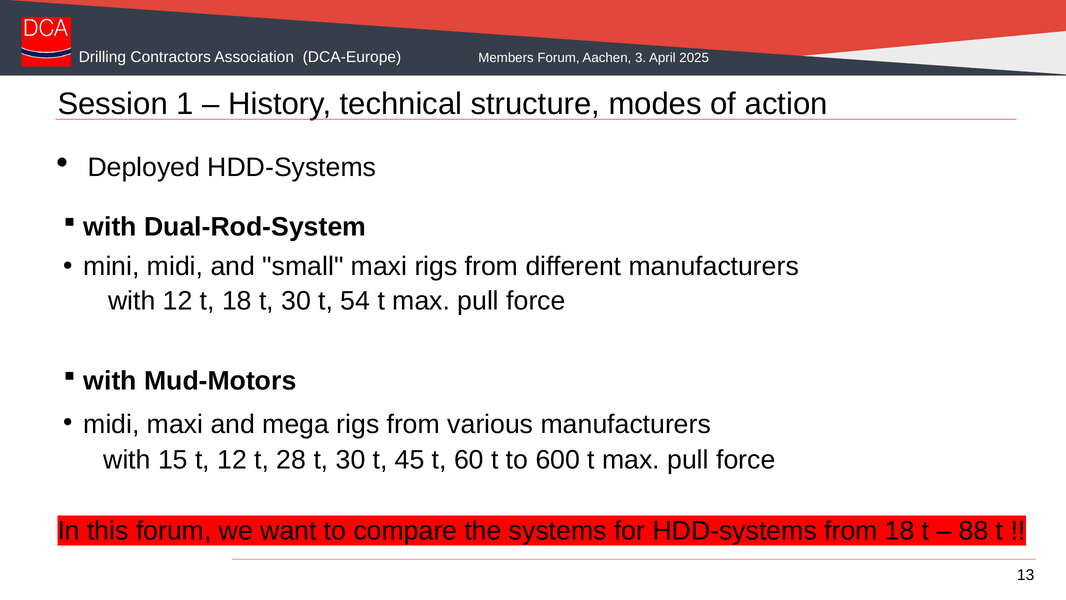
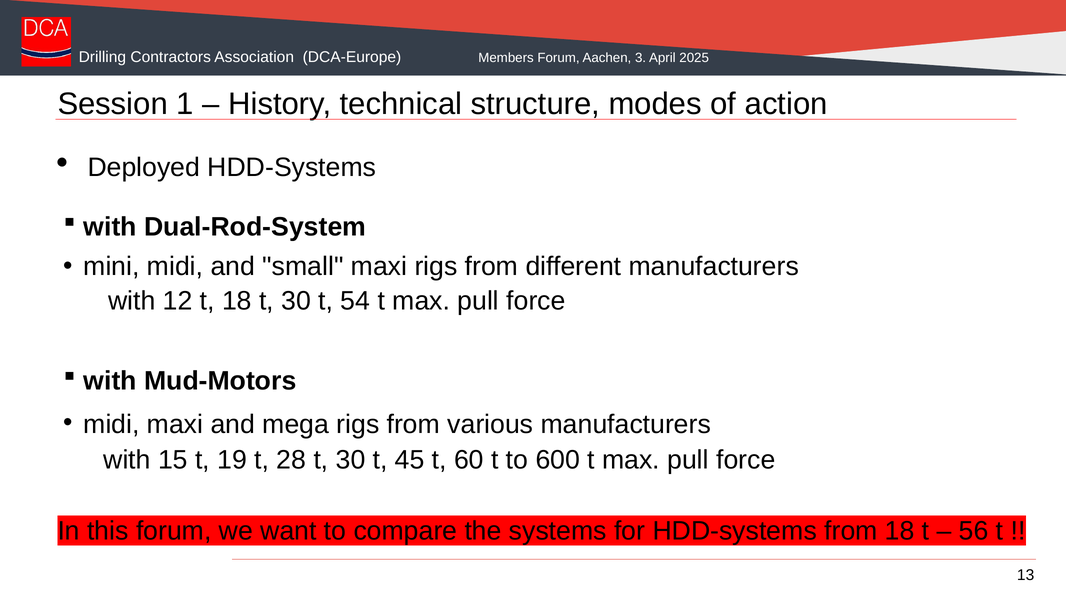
t 12: 12 -> 19
88: 88 -> 56
